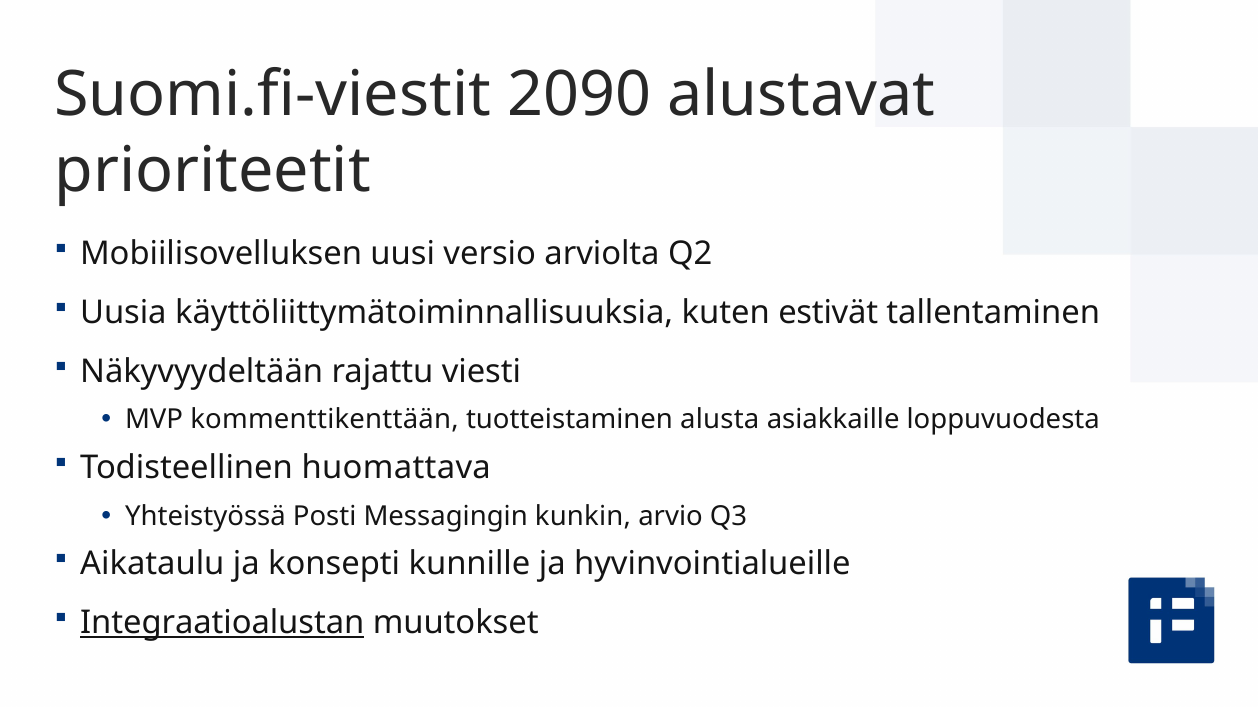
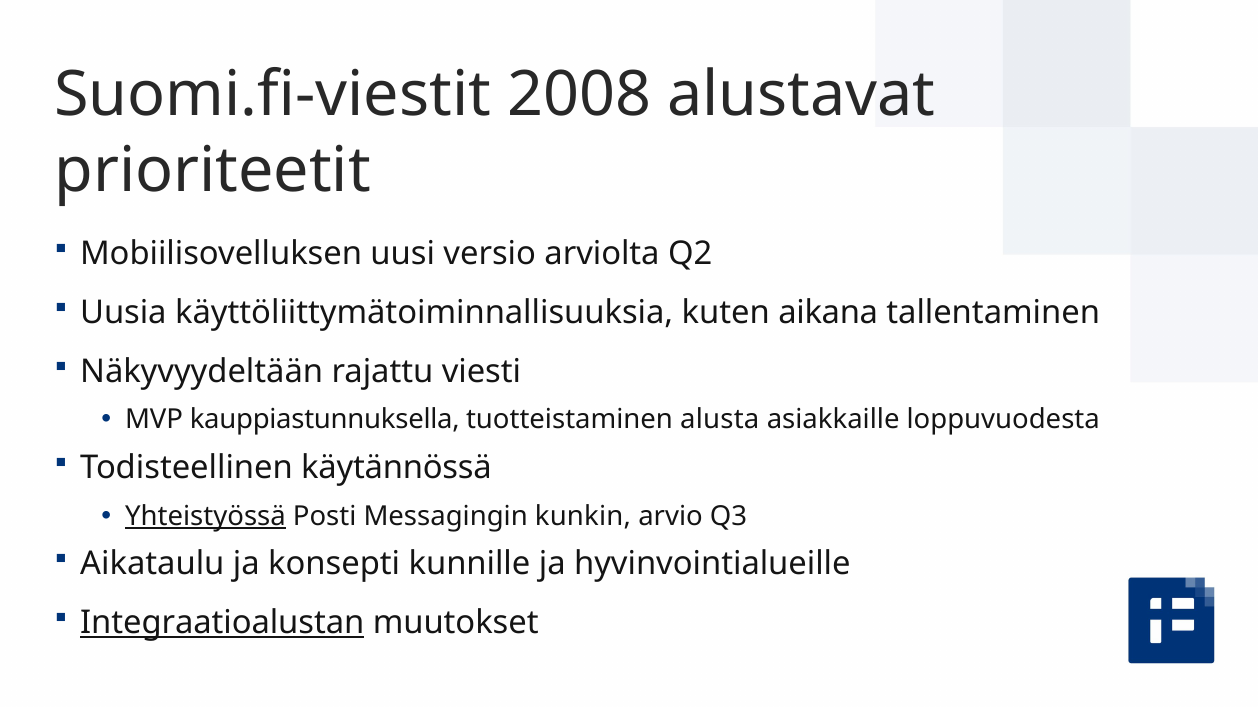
2090: 2090 -> 2008
estivät: estivät -> aikana
kommenttikenttään: kommenttikenttään -> kauppiastunnuksella
huomattava: huomattava -> käytännössä
Yhteistyössä underline: none -> present
